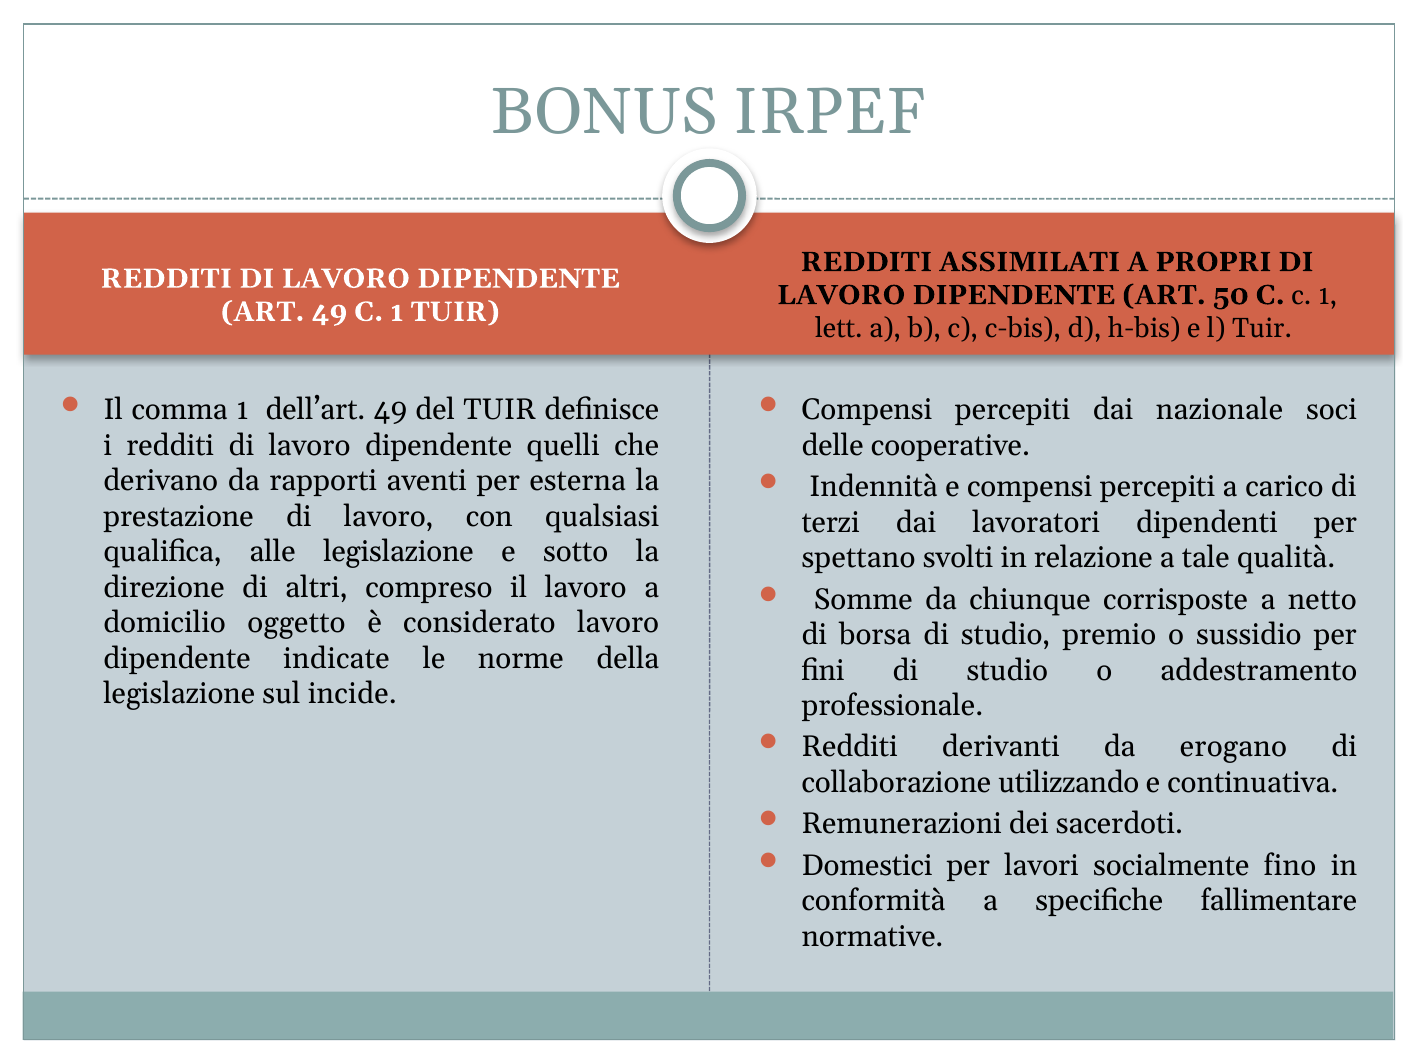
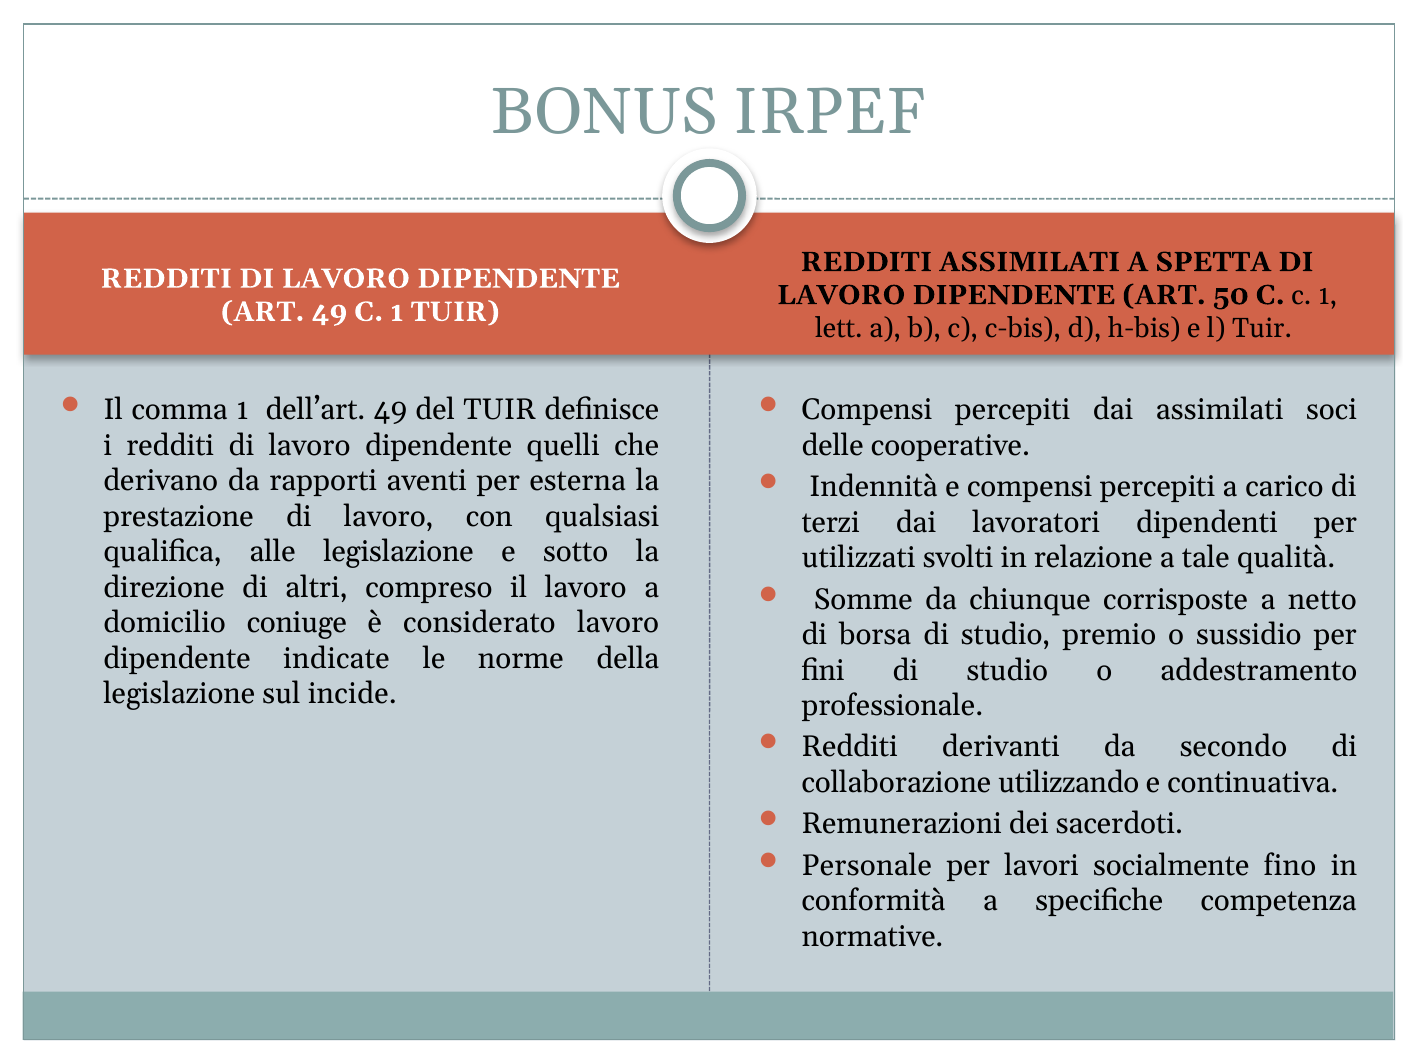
PROPRI: PROPRI -> SPETTA
dai nazionale: nazionale -> assimilati
spettano: spettano -> utilizzati
oggetto: oggetto -> coniuge
erogano: erogano -> secondo
Domestici: Domestici -> Personale
fallimentare: fallimentare -> competenza
